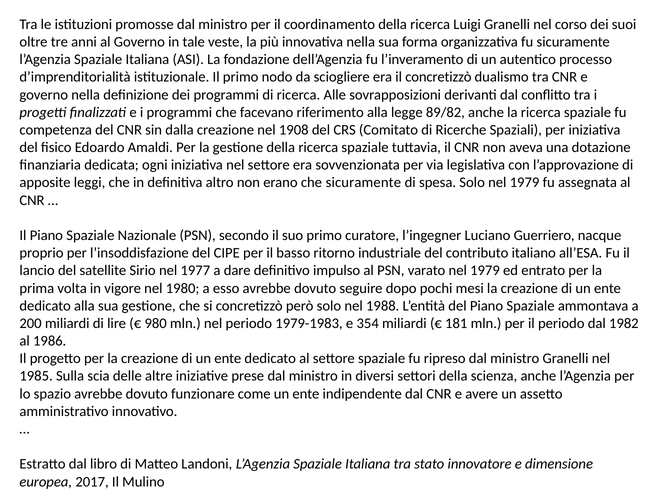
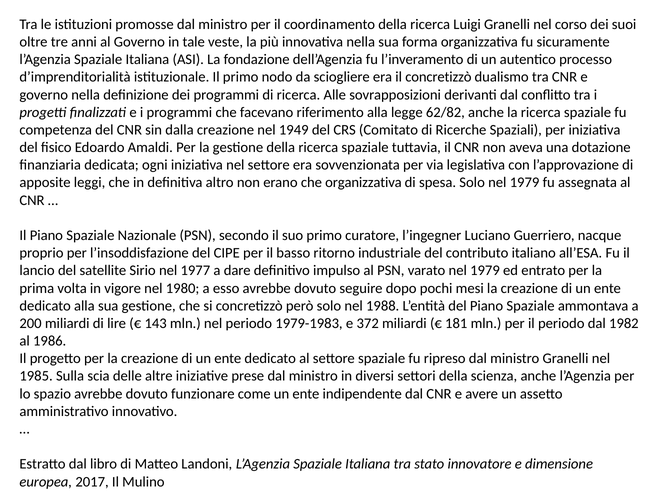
89/82: 89/82 -> 62/82
1908: 1908 -> 1949
che sicuramente: sicuramente -> organizzativa
980: 980 -> 143
354: 354 -> 372
